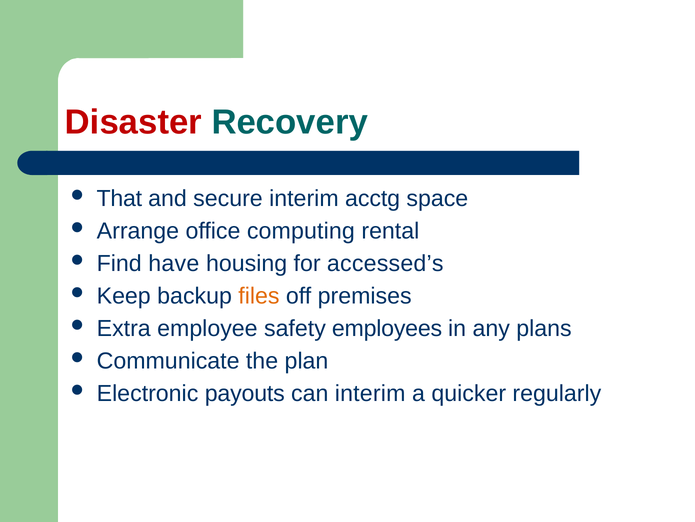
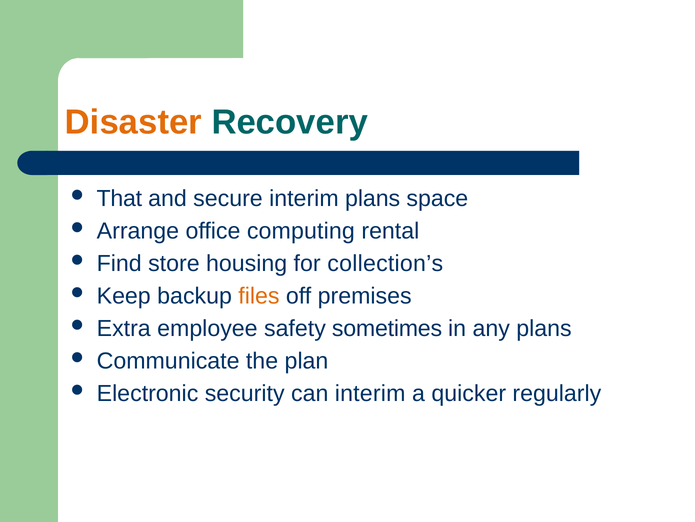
Disaster colour: red -> orange
interim acctg: acctg -> plans
have: have -> store
accessed’s: accessed’s -> collection’s
employees: employees -> sometimes
payouts: payouts -> security
